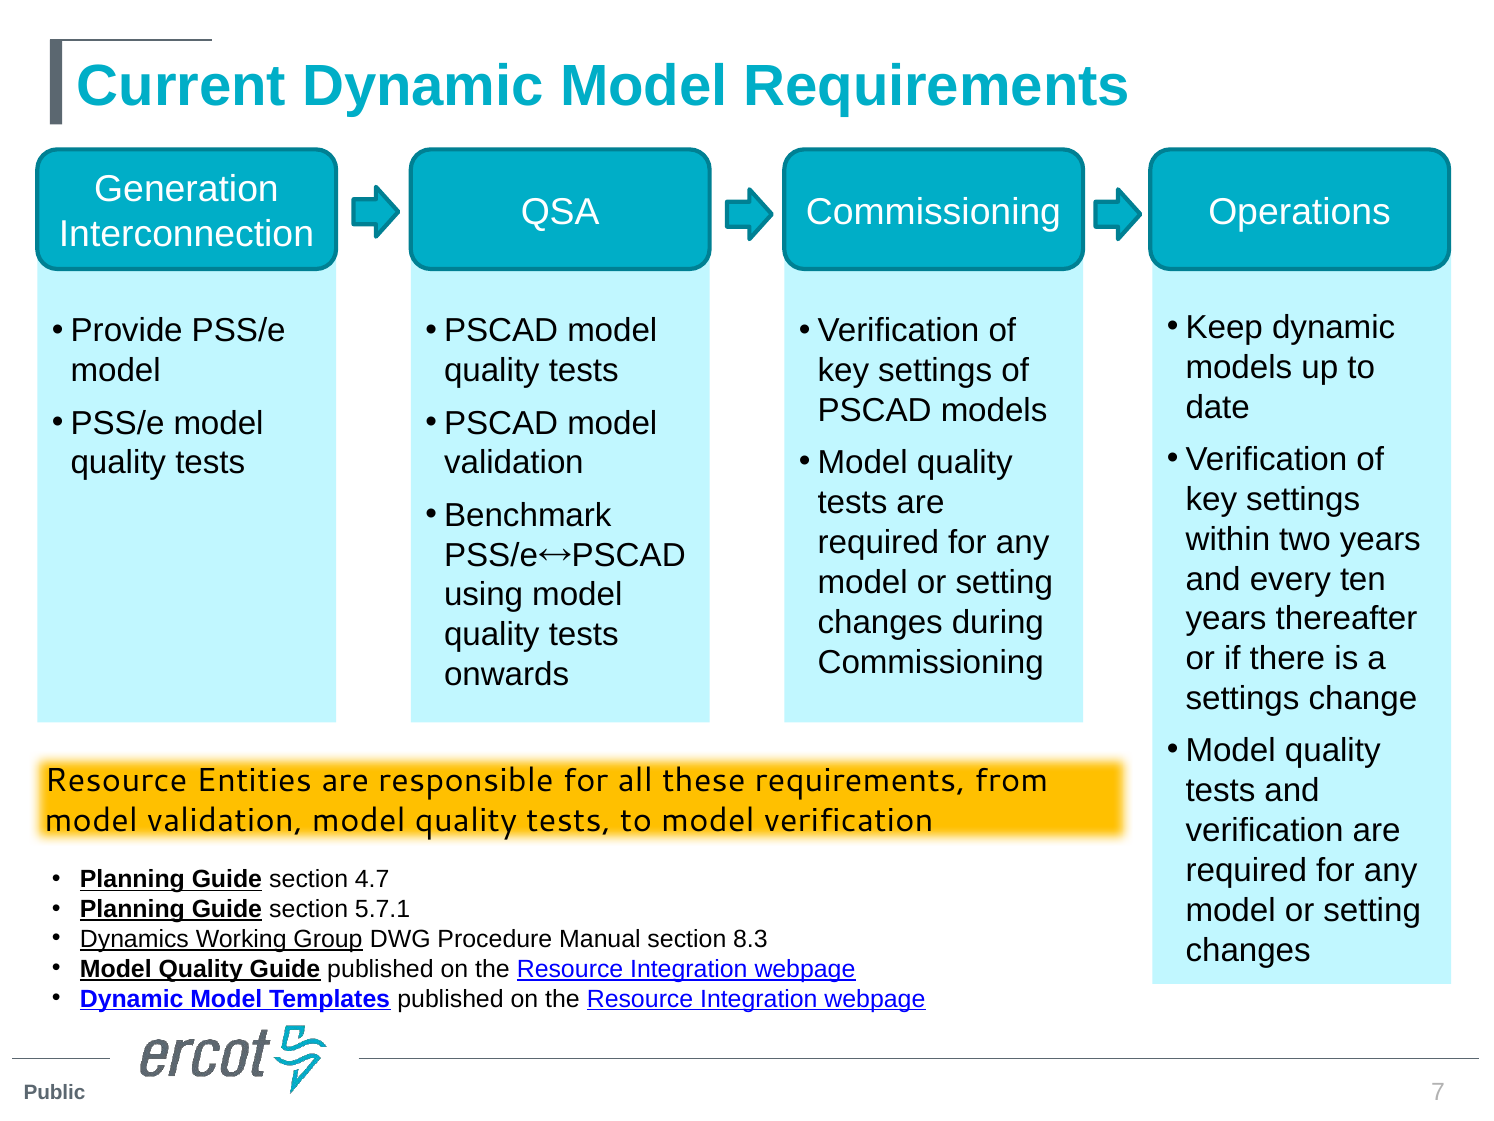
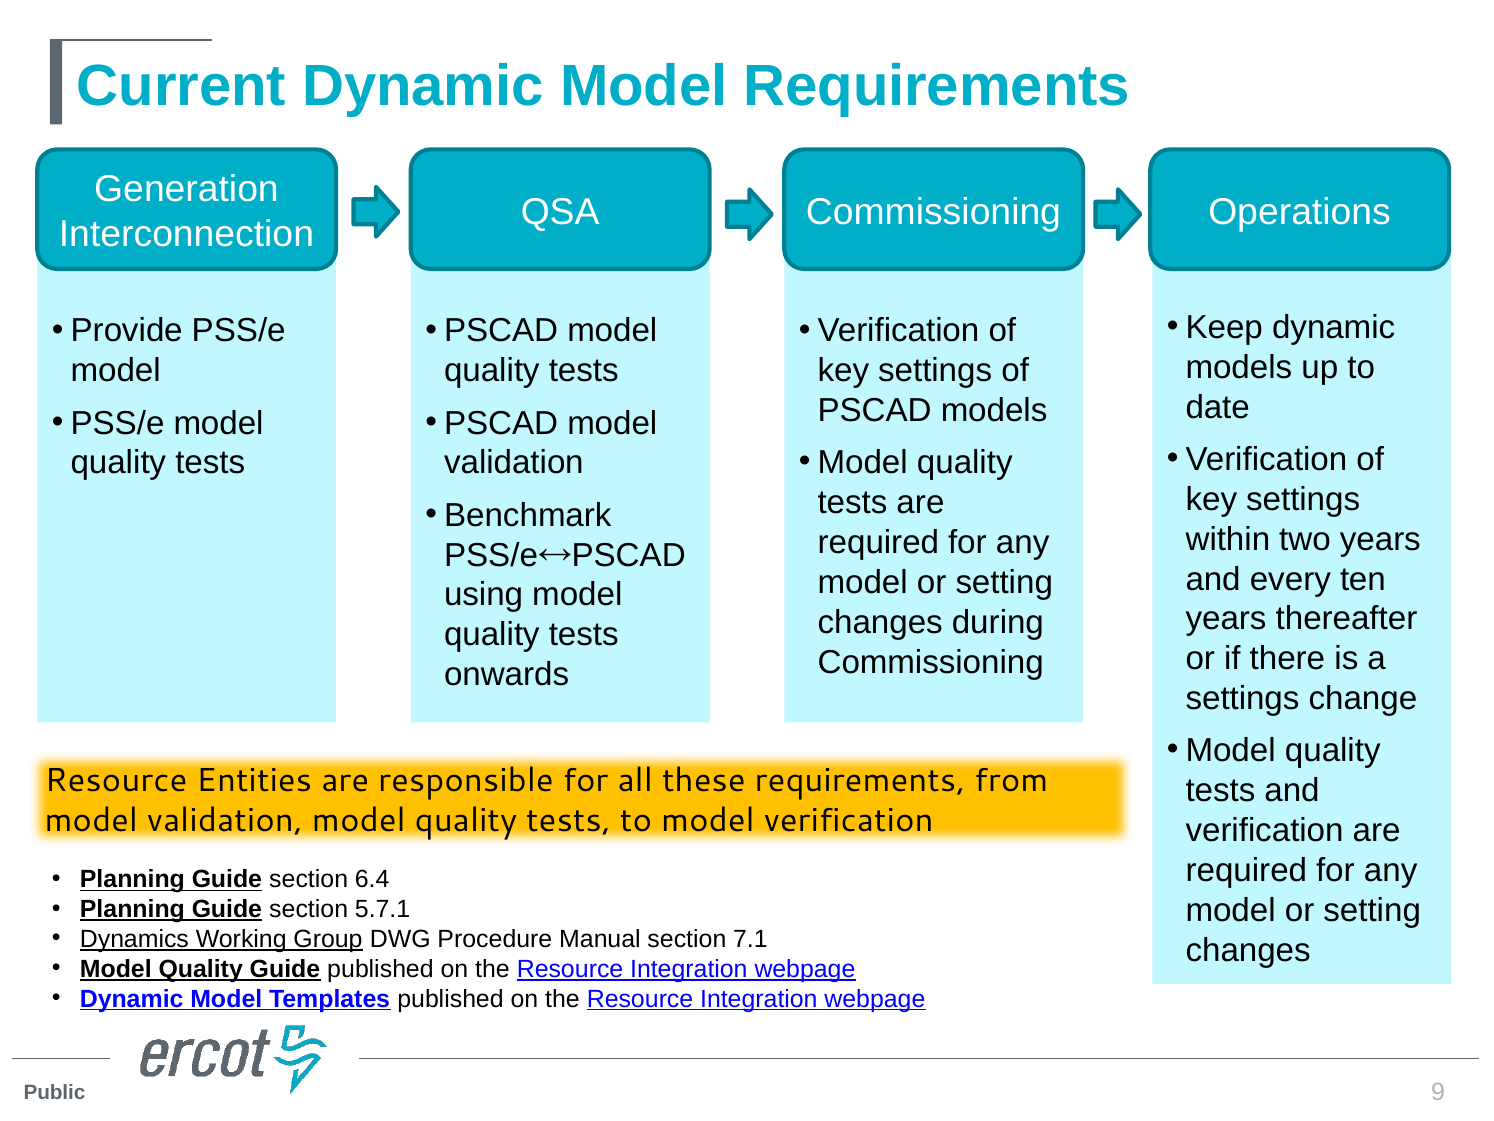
4.7: 4.7 -> 6.4
8.3: 8.3 -> 7.1
7: 7 -> 9
